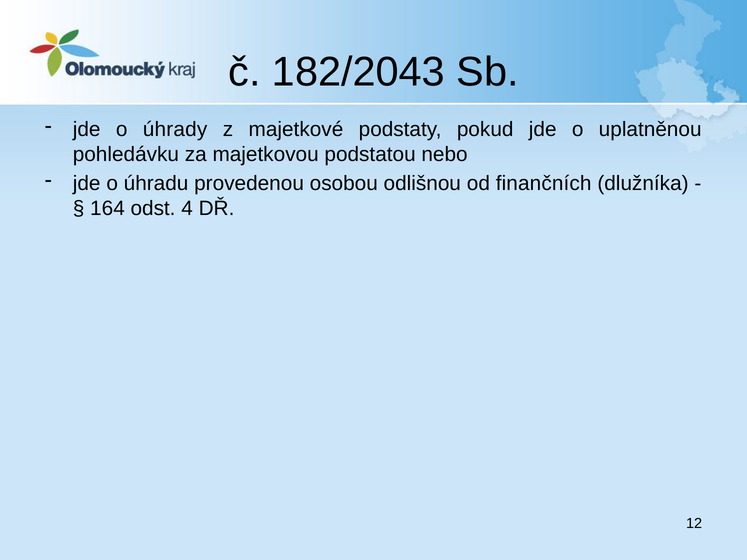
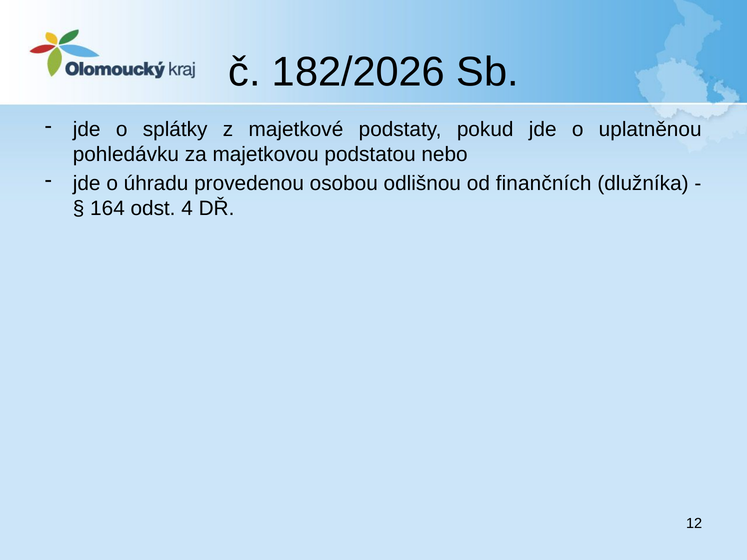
182/2043: 182/2043 -> 182/2026
úhrady: úhrady -> splátky
